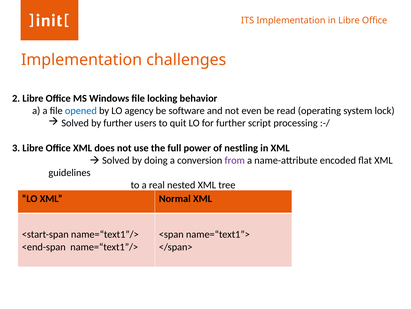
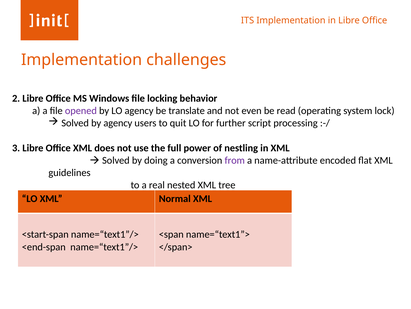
opened colour: blue -> purple
software: software -> translate
by further: further -> agency
